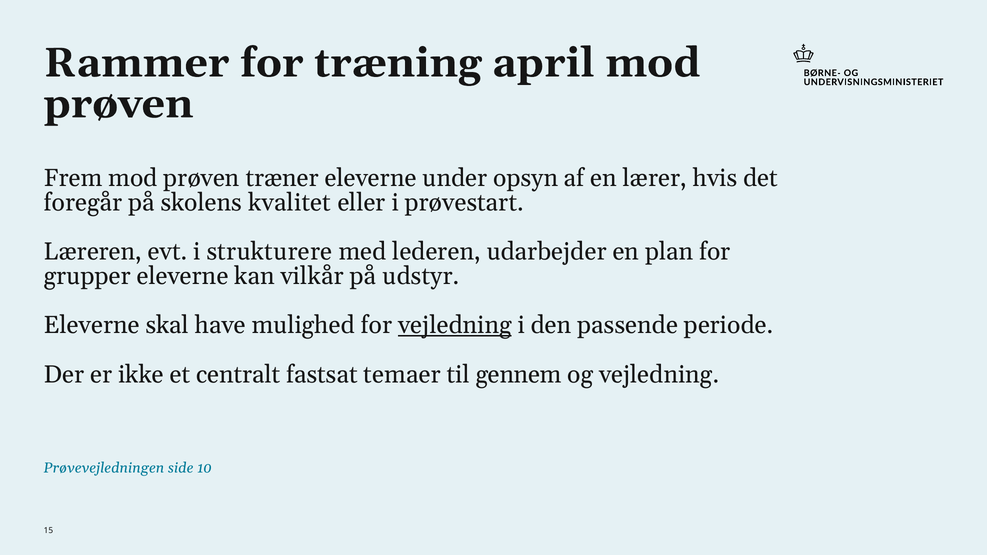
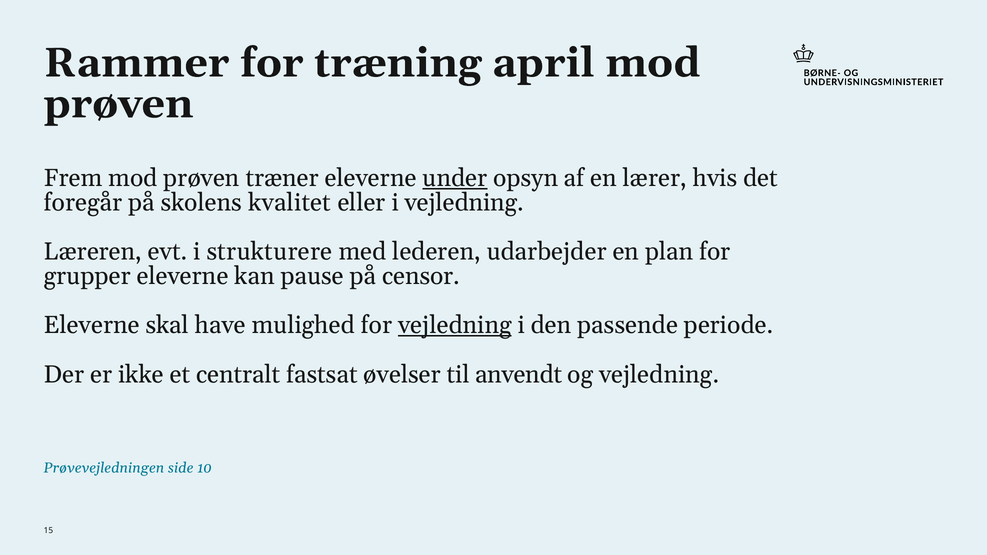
under underline: none -> present
i prøvestart: prøvestart -> vejledning
vilkår: vilkår -> pause
udstyr: udstyr -> censor
temaer: temaer -> øvelser
gennem: gennem -> anvendt
